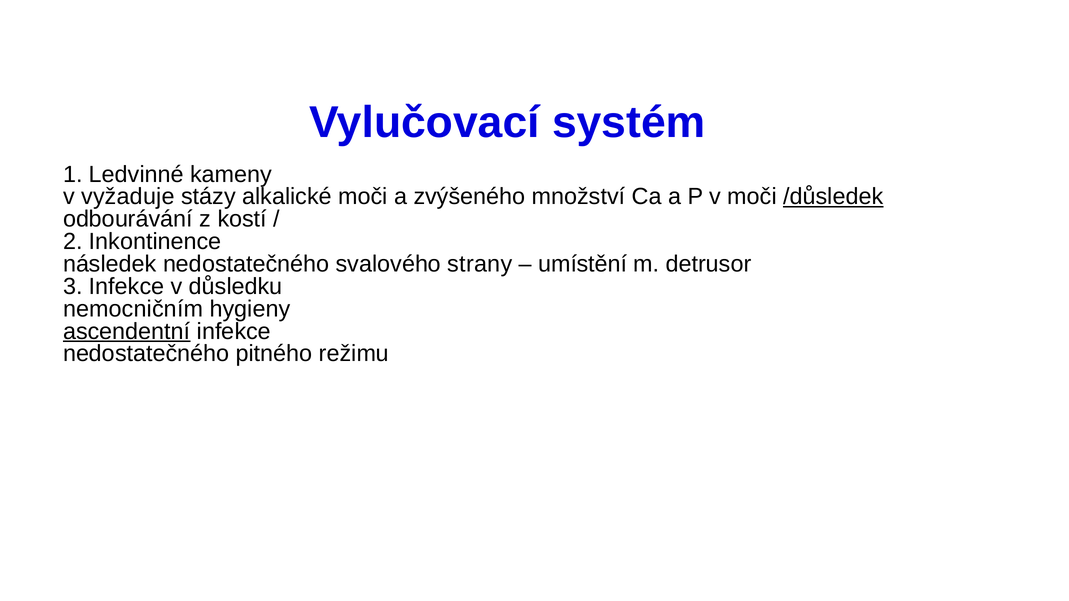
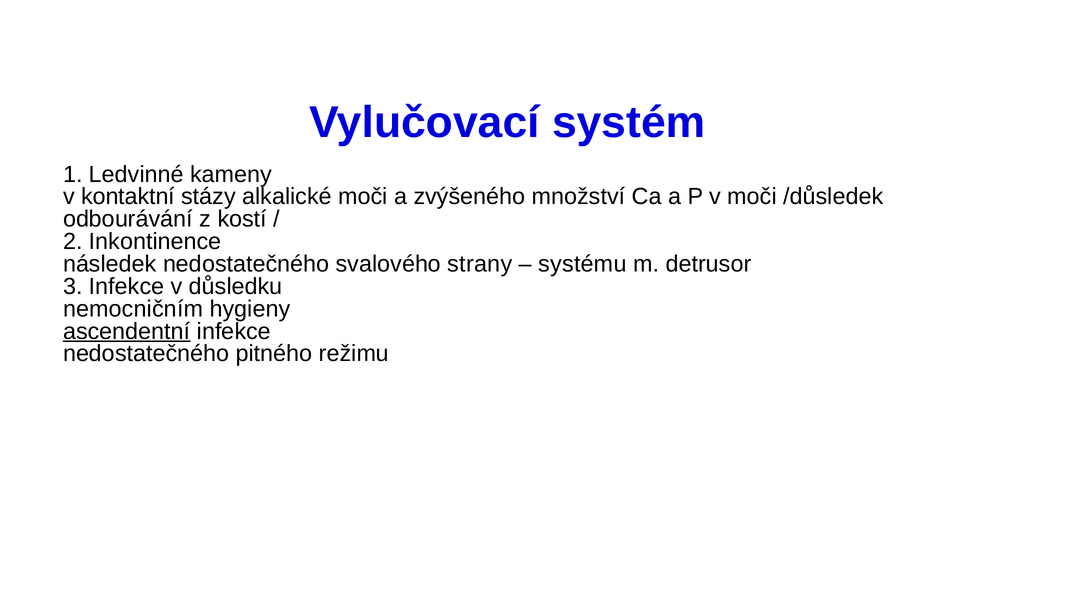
vyžaduje: vyžaduje -> kontaktní
/důsledek underline: present -> none
umístění: umístění -> systému
